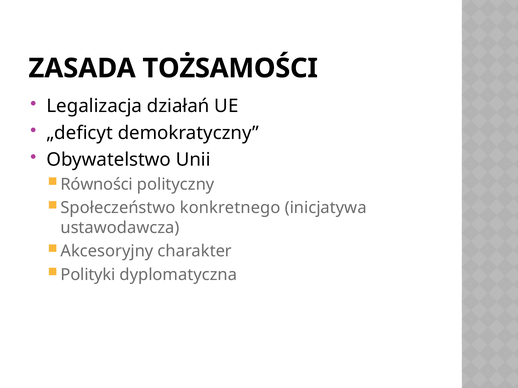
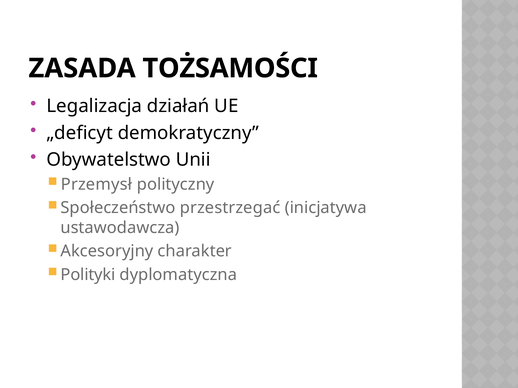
Równości: Równości -> Przemysł
konkretnego: konkretnego -> przestrzegać
